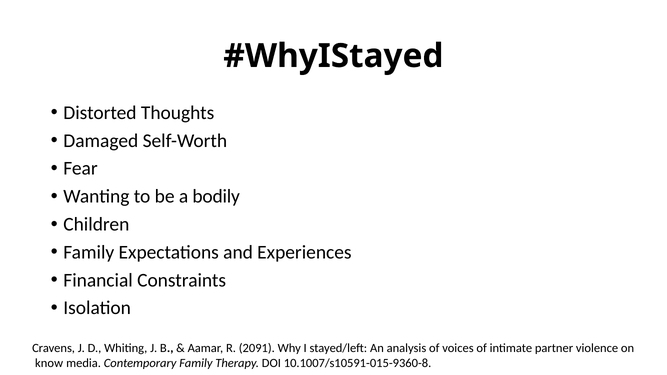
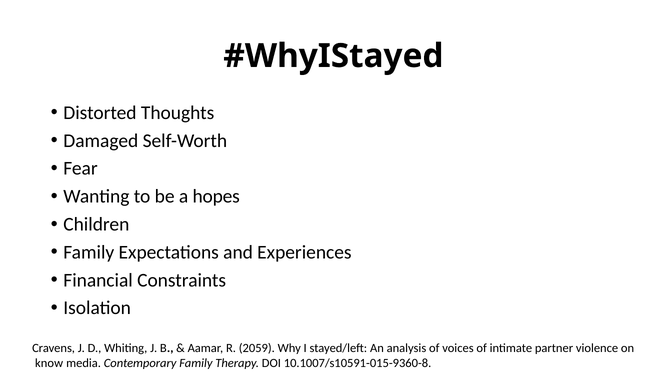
bodily: bodily -> hopes
2091: 2091 -> 2059
